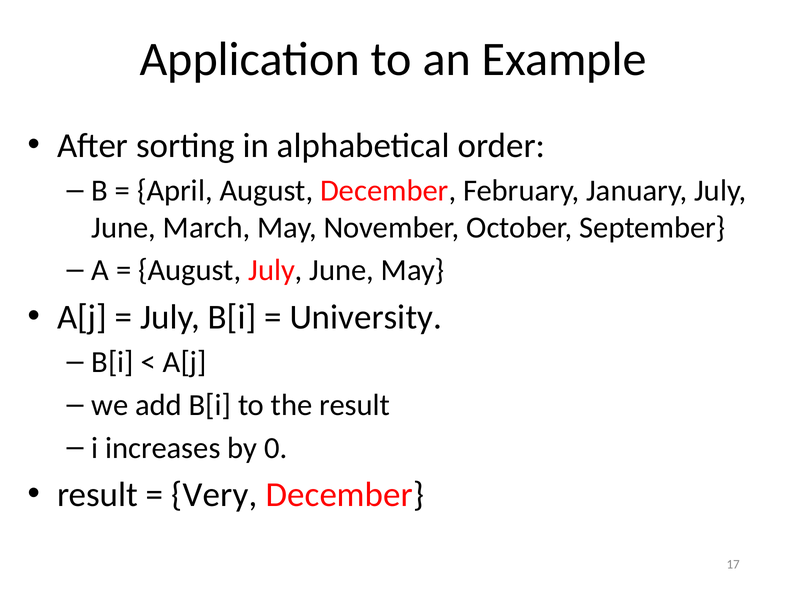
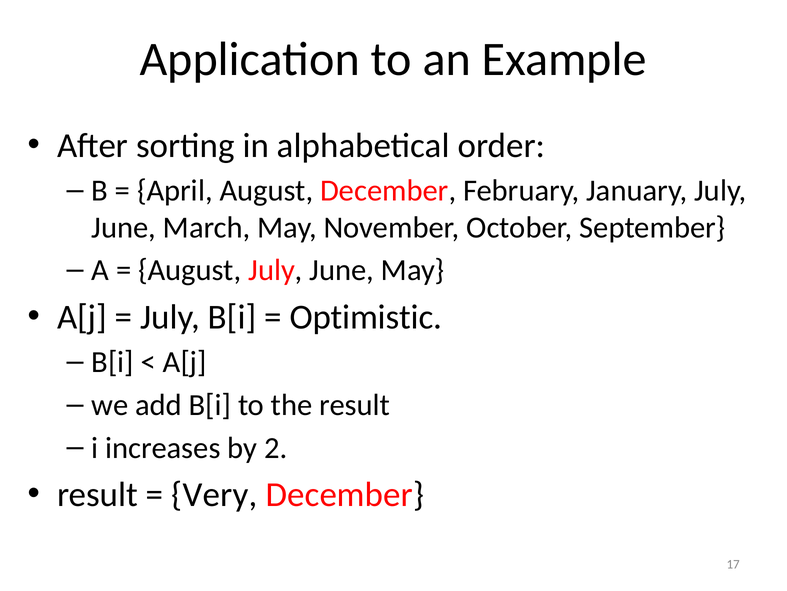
University: University -> Optimistic
0: 0 -> 2
